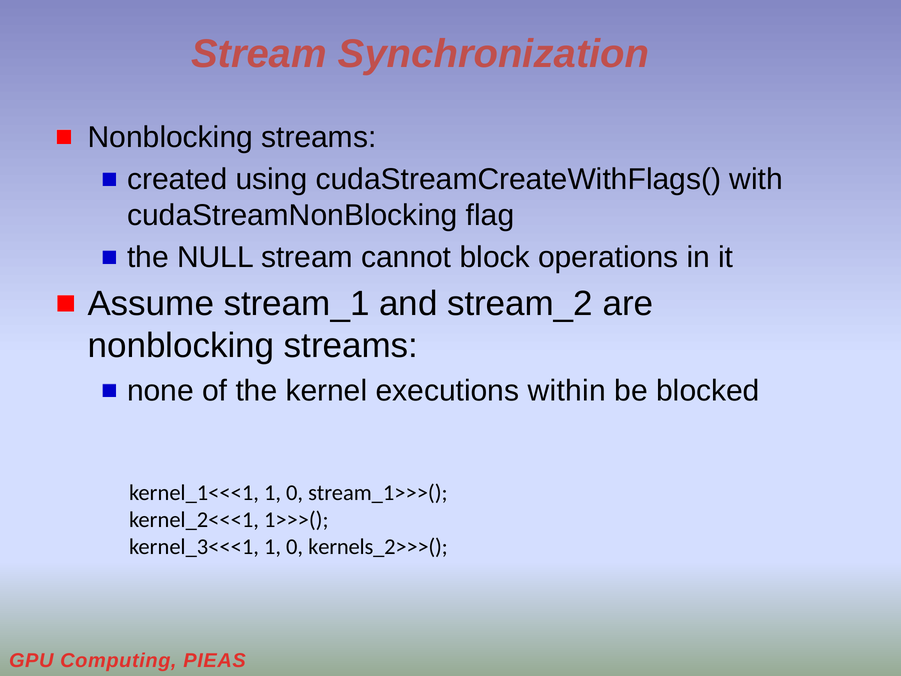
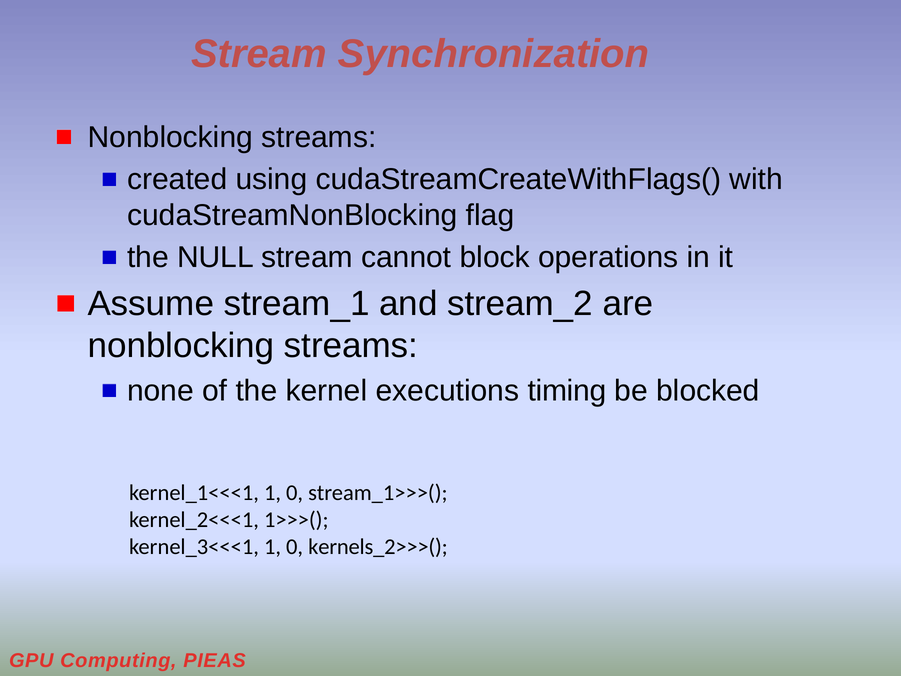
within: within -> timing
